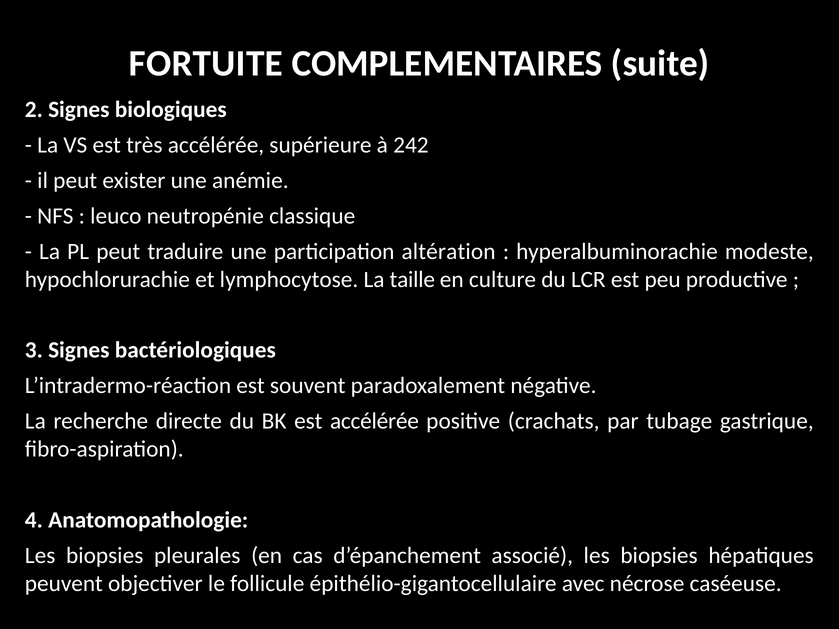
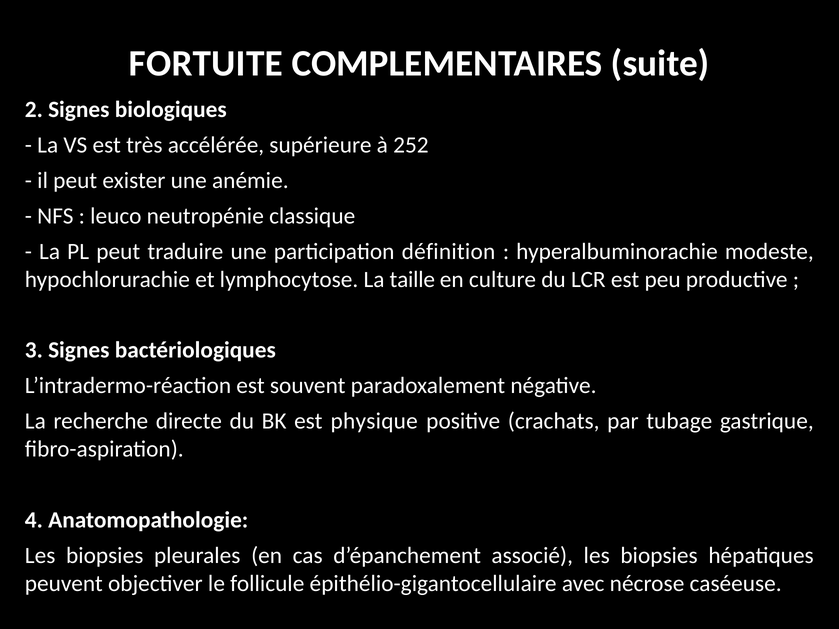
242: 242 -> 252
altération: altération -> définition
est accélérée: accélérée -> physique
